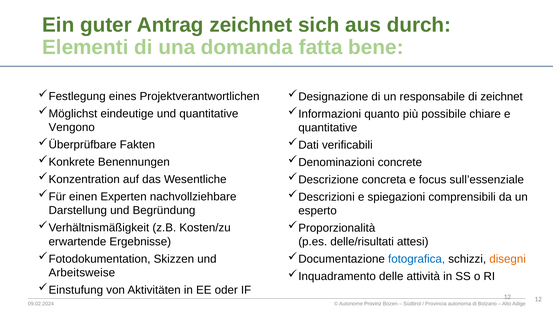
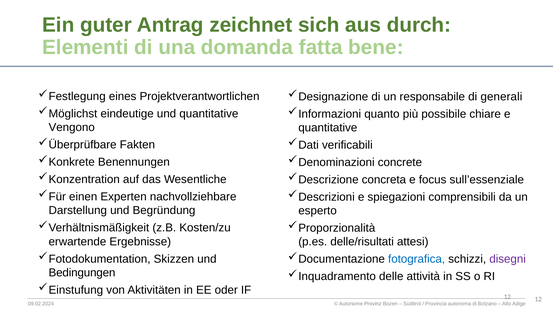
di zeichnet: zeichnet -> generali
disegni colour: orange -> purple
Arbeitsweise: Arbeitsweise -> Bedingungen
